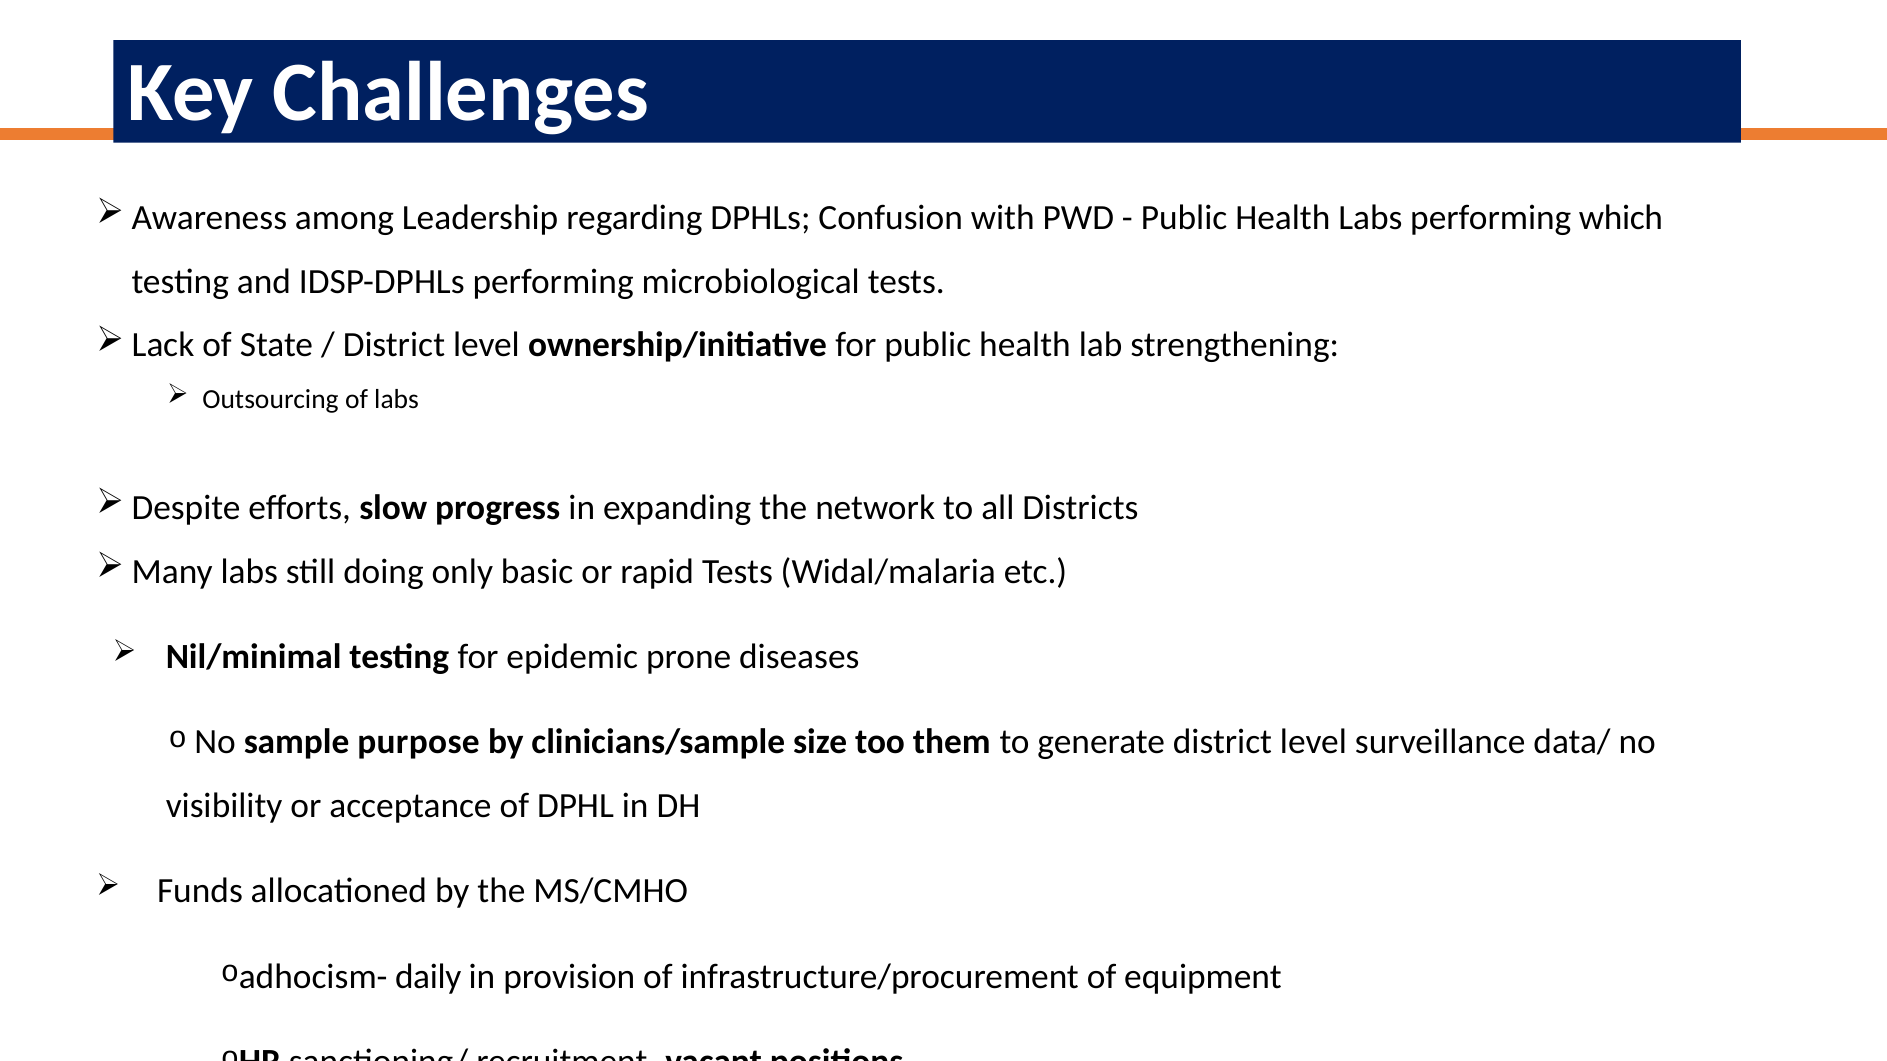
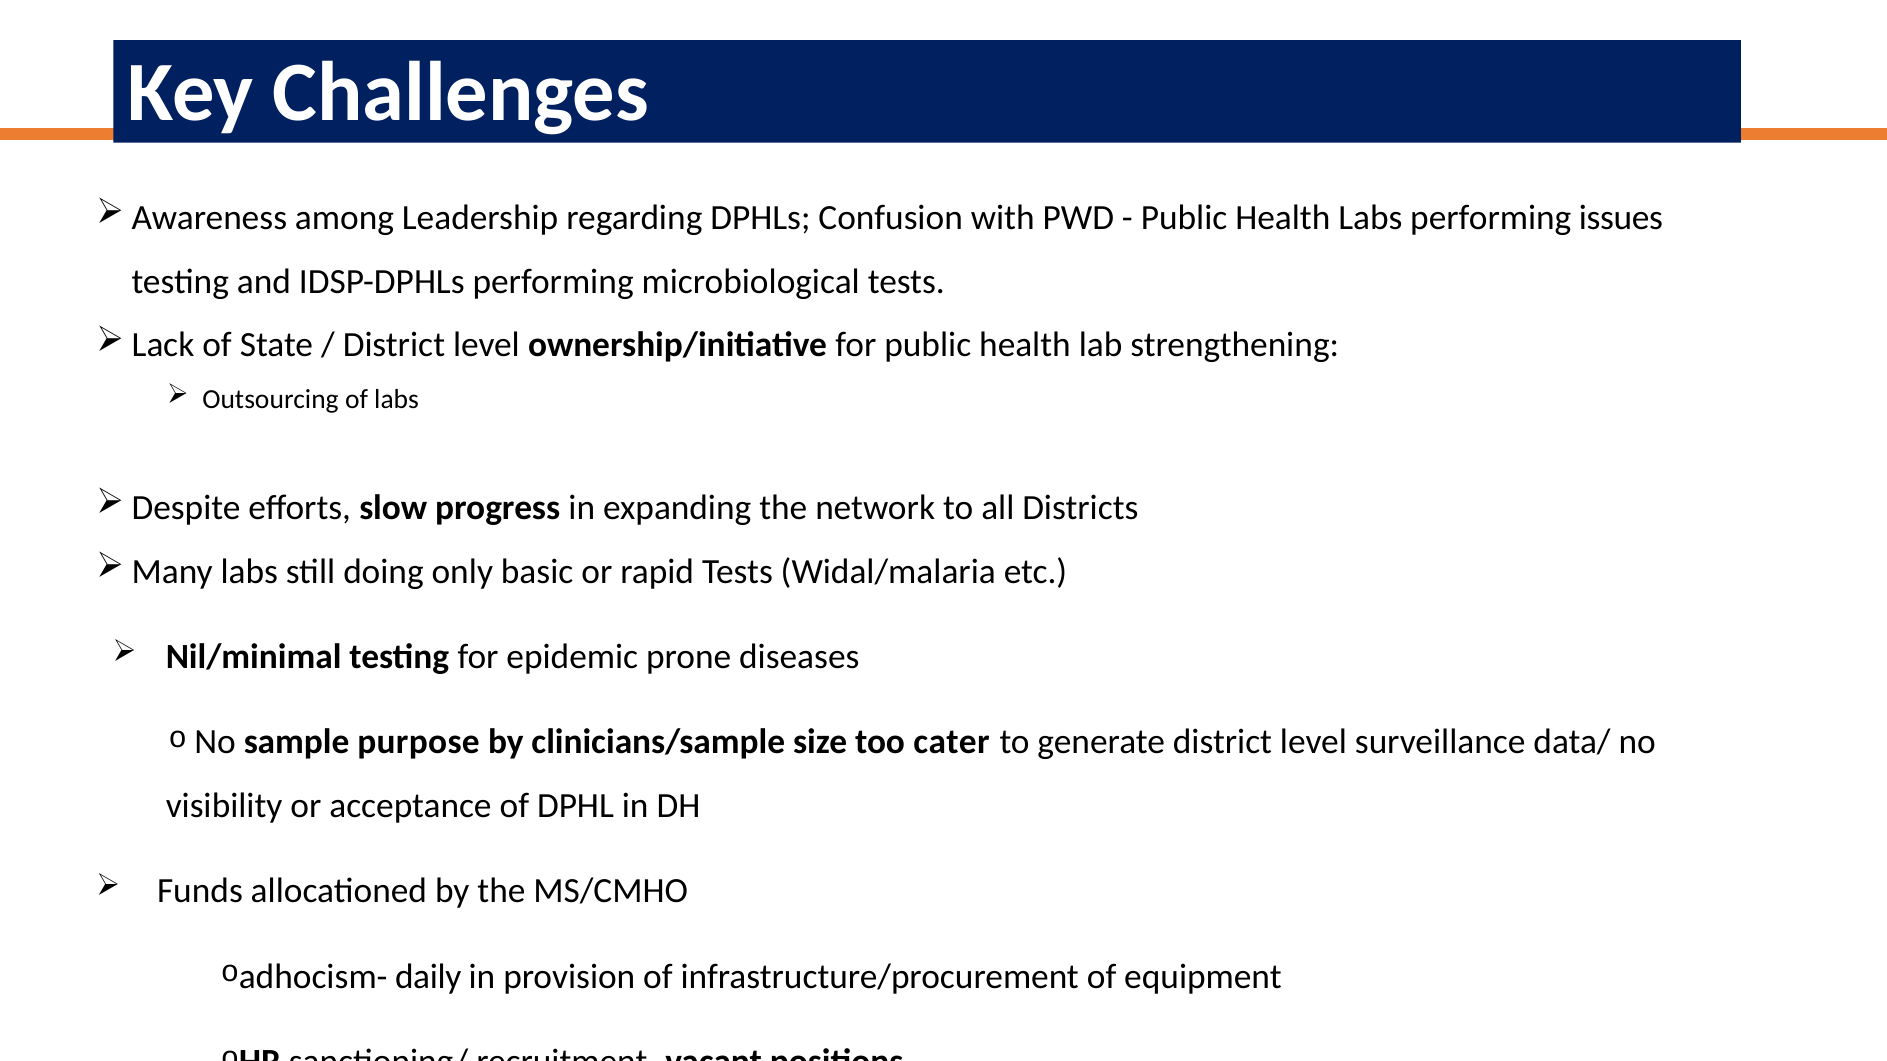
which: which -> issues
them: them -> cater
